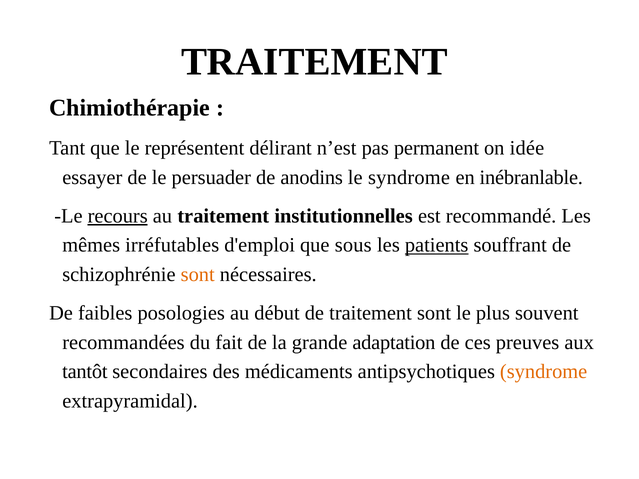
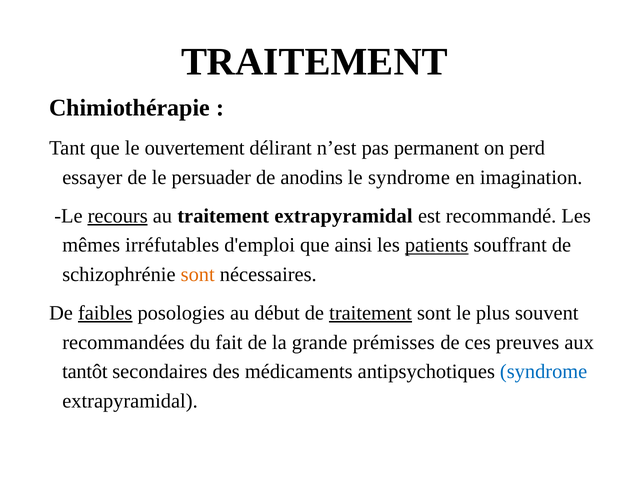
représentent: représentent -> ouvertement
idée: idée -> perd
inébranlable: inébranlable -> imagination
traitement institutionnelles: institutionnelles -> extrapyramidal
sous: sous -> ainsi
faibles underline: none -> present
traitement at (371, 313) underline: none -> present
adaptation: adaptation -> prémisses
syndrome at (544, 372) colour: orange -> blue
